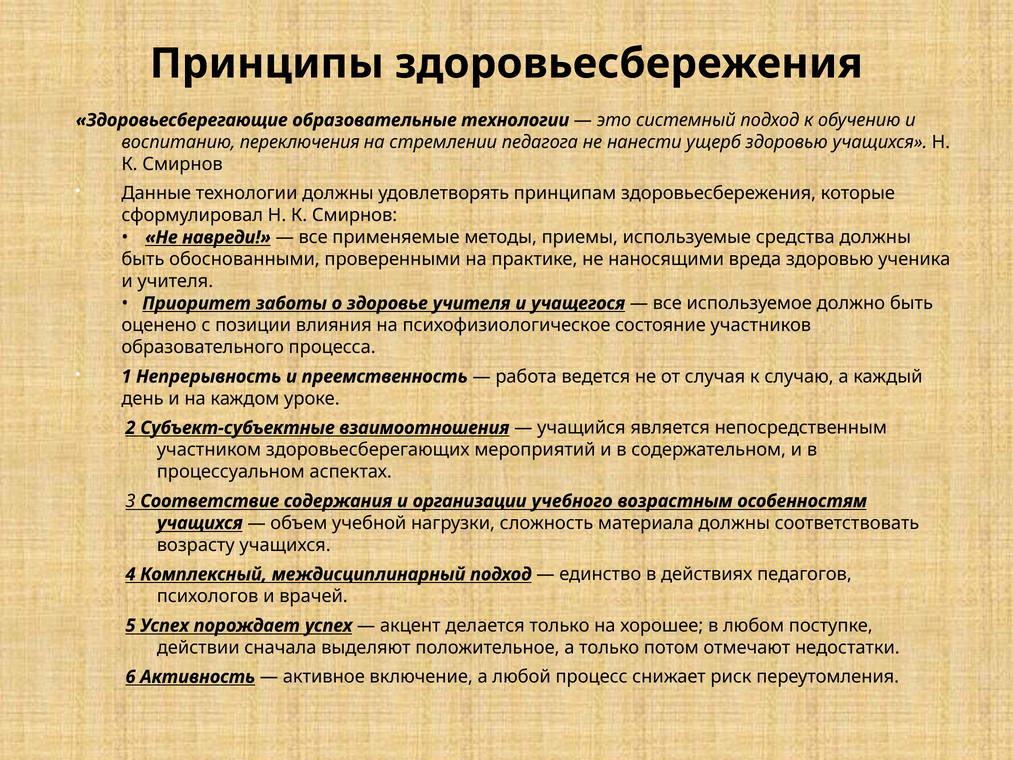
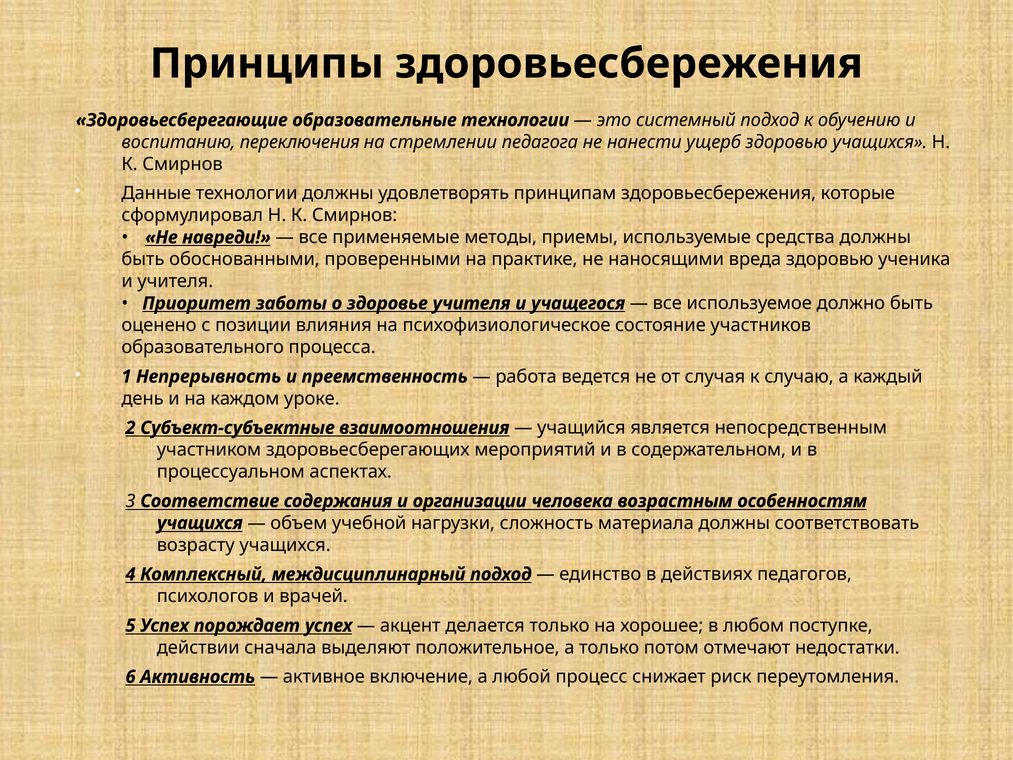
учебного: учебного -> человека
